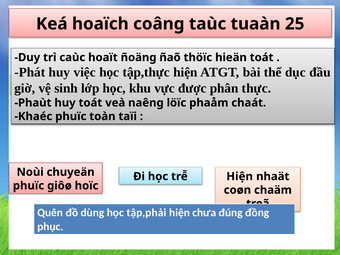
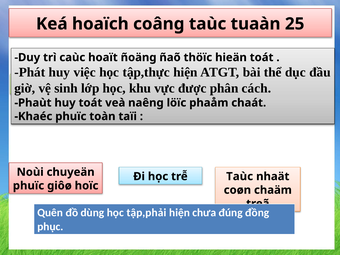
thực: thực -> cách
trễ Hiện: Hiện -> Taùc
